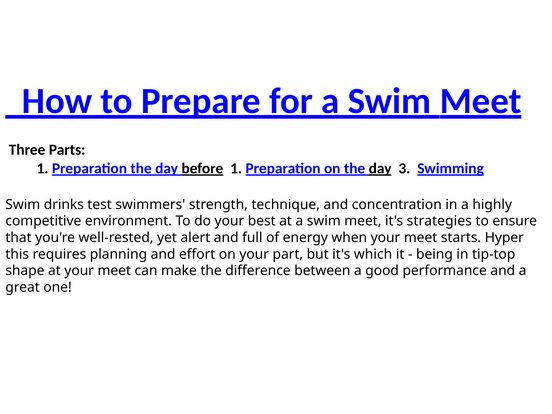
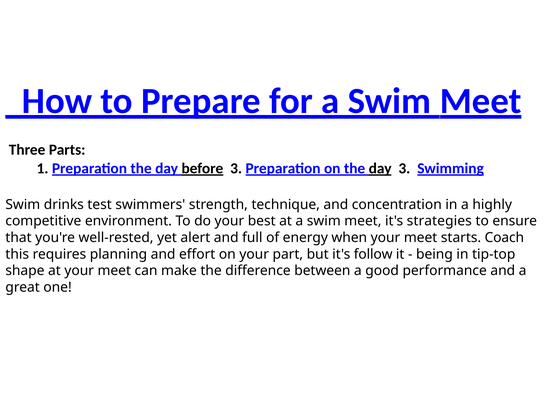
before 1: 1 -> 3
Hyper: Hyper -> Coach
which: which -> follow
